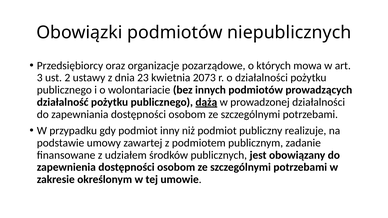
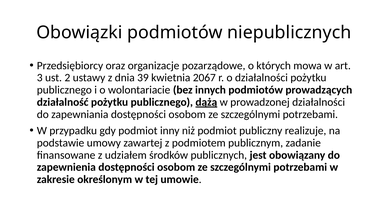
23: 23 -> 39
2073: 2073 -> 2067
